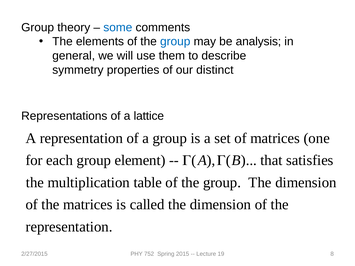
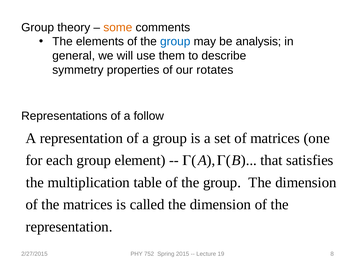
some colour: blue -> orange
distinct: distinct -> rotates
lattice: lattice -> follow
